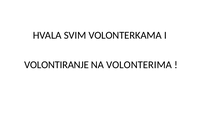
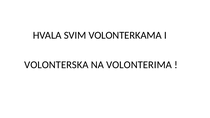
VOLONTIRANJE: VOLONTIRANJE -> VOLONTERSKA
